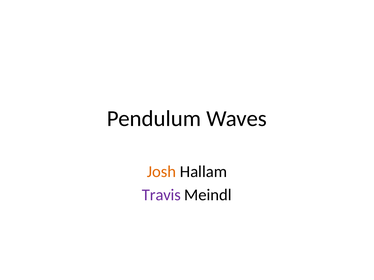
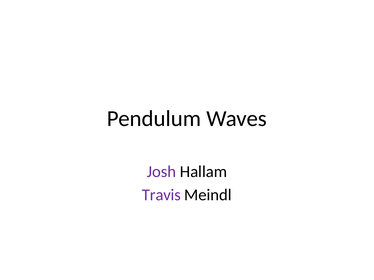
Josh colour: orange -> purple
